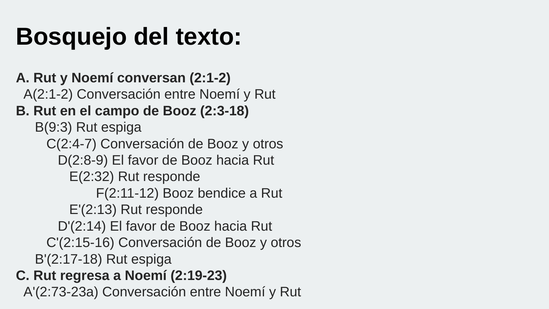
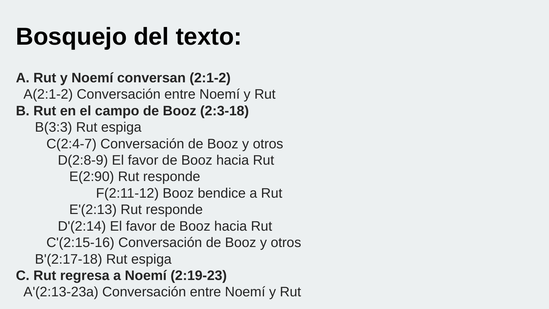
B(9:3: B(9:3 -> B(3:3
E(2:32: E(2:32 -> E(2:90
A'(2:73-23a: A'(2:73-23a -> A'(2:13-23a
